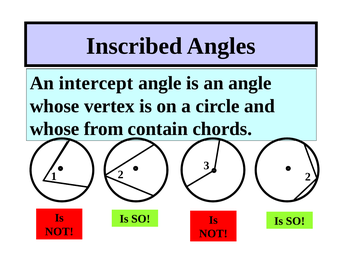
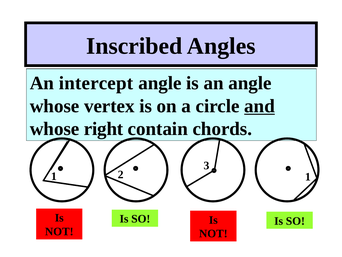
and underline: none -> present
from: from -> right
1 2: 2 -> 1
